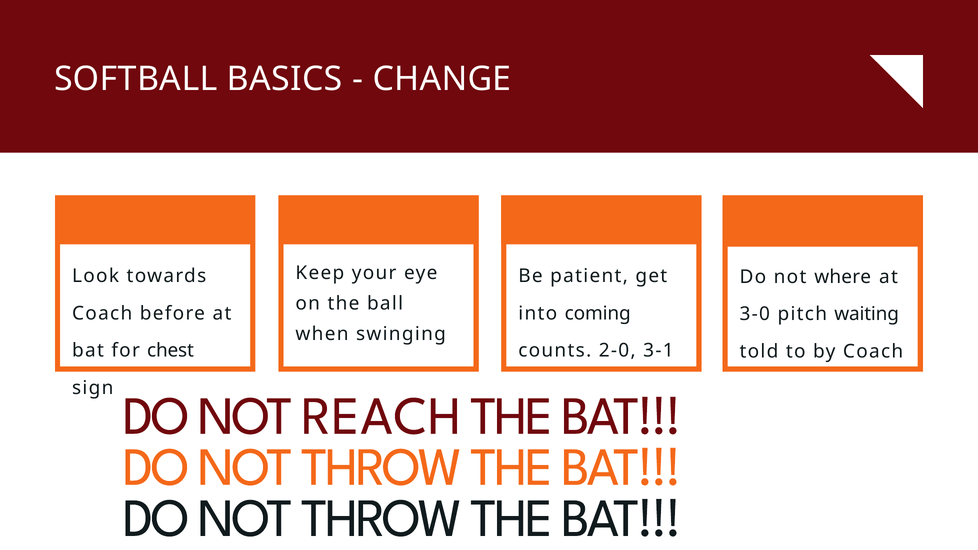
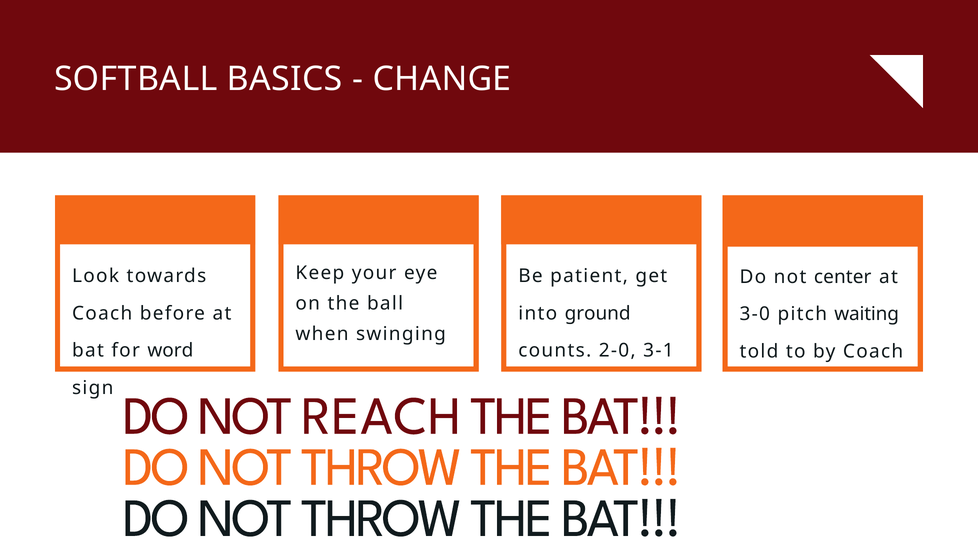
where: where -> center
coming: coming -> ground
chest: chest -> word
